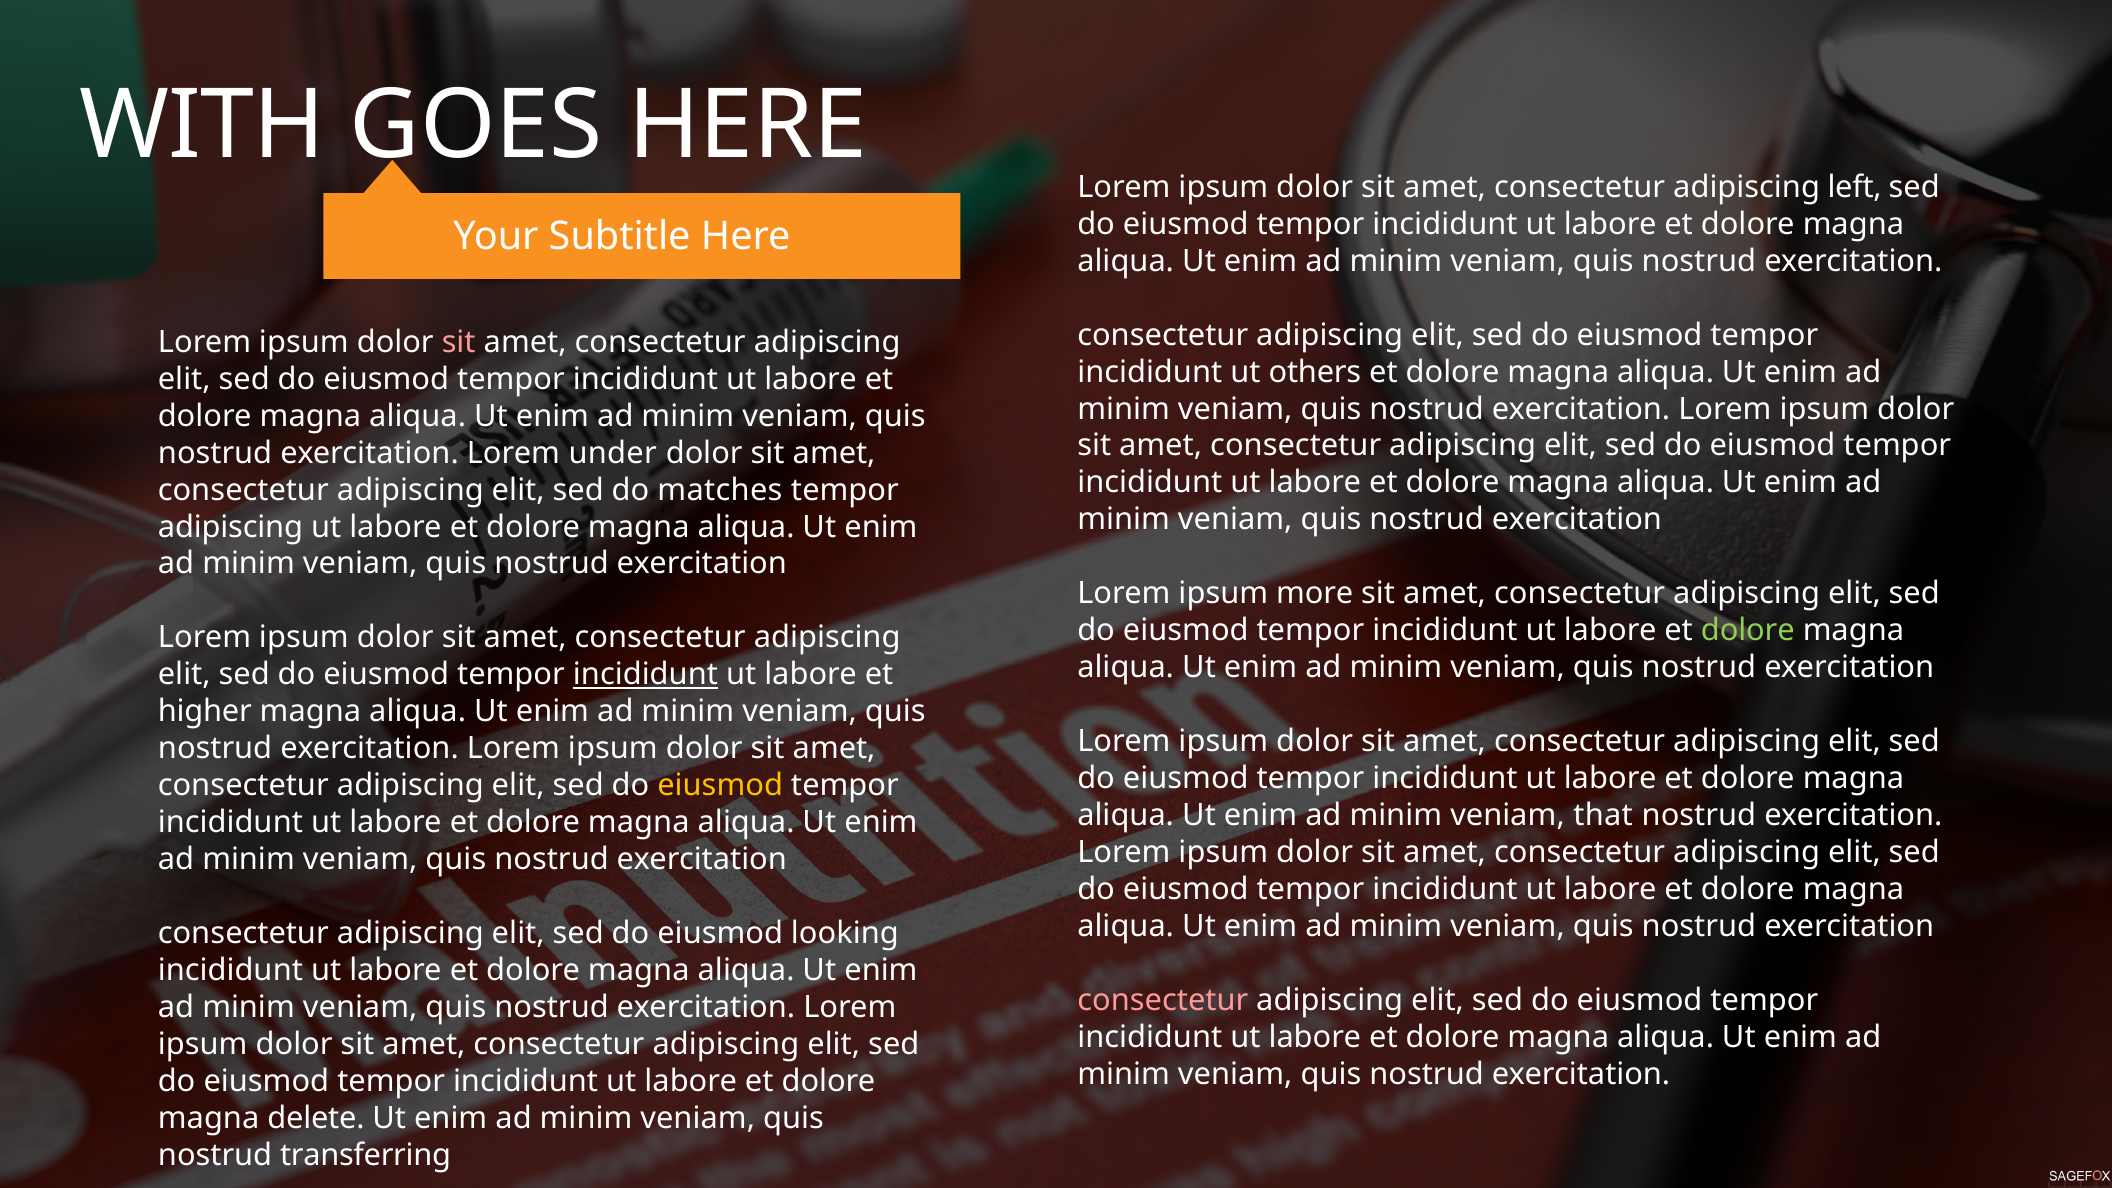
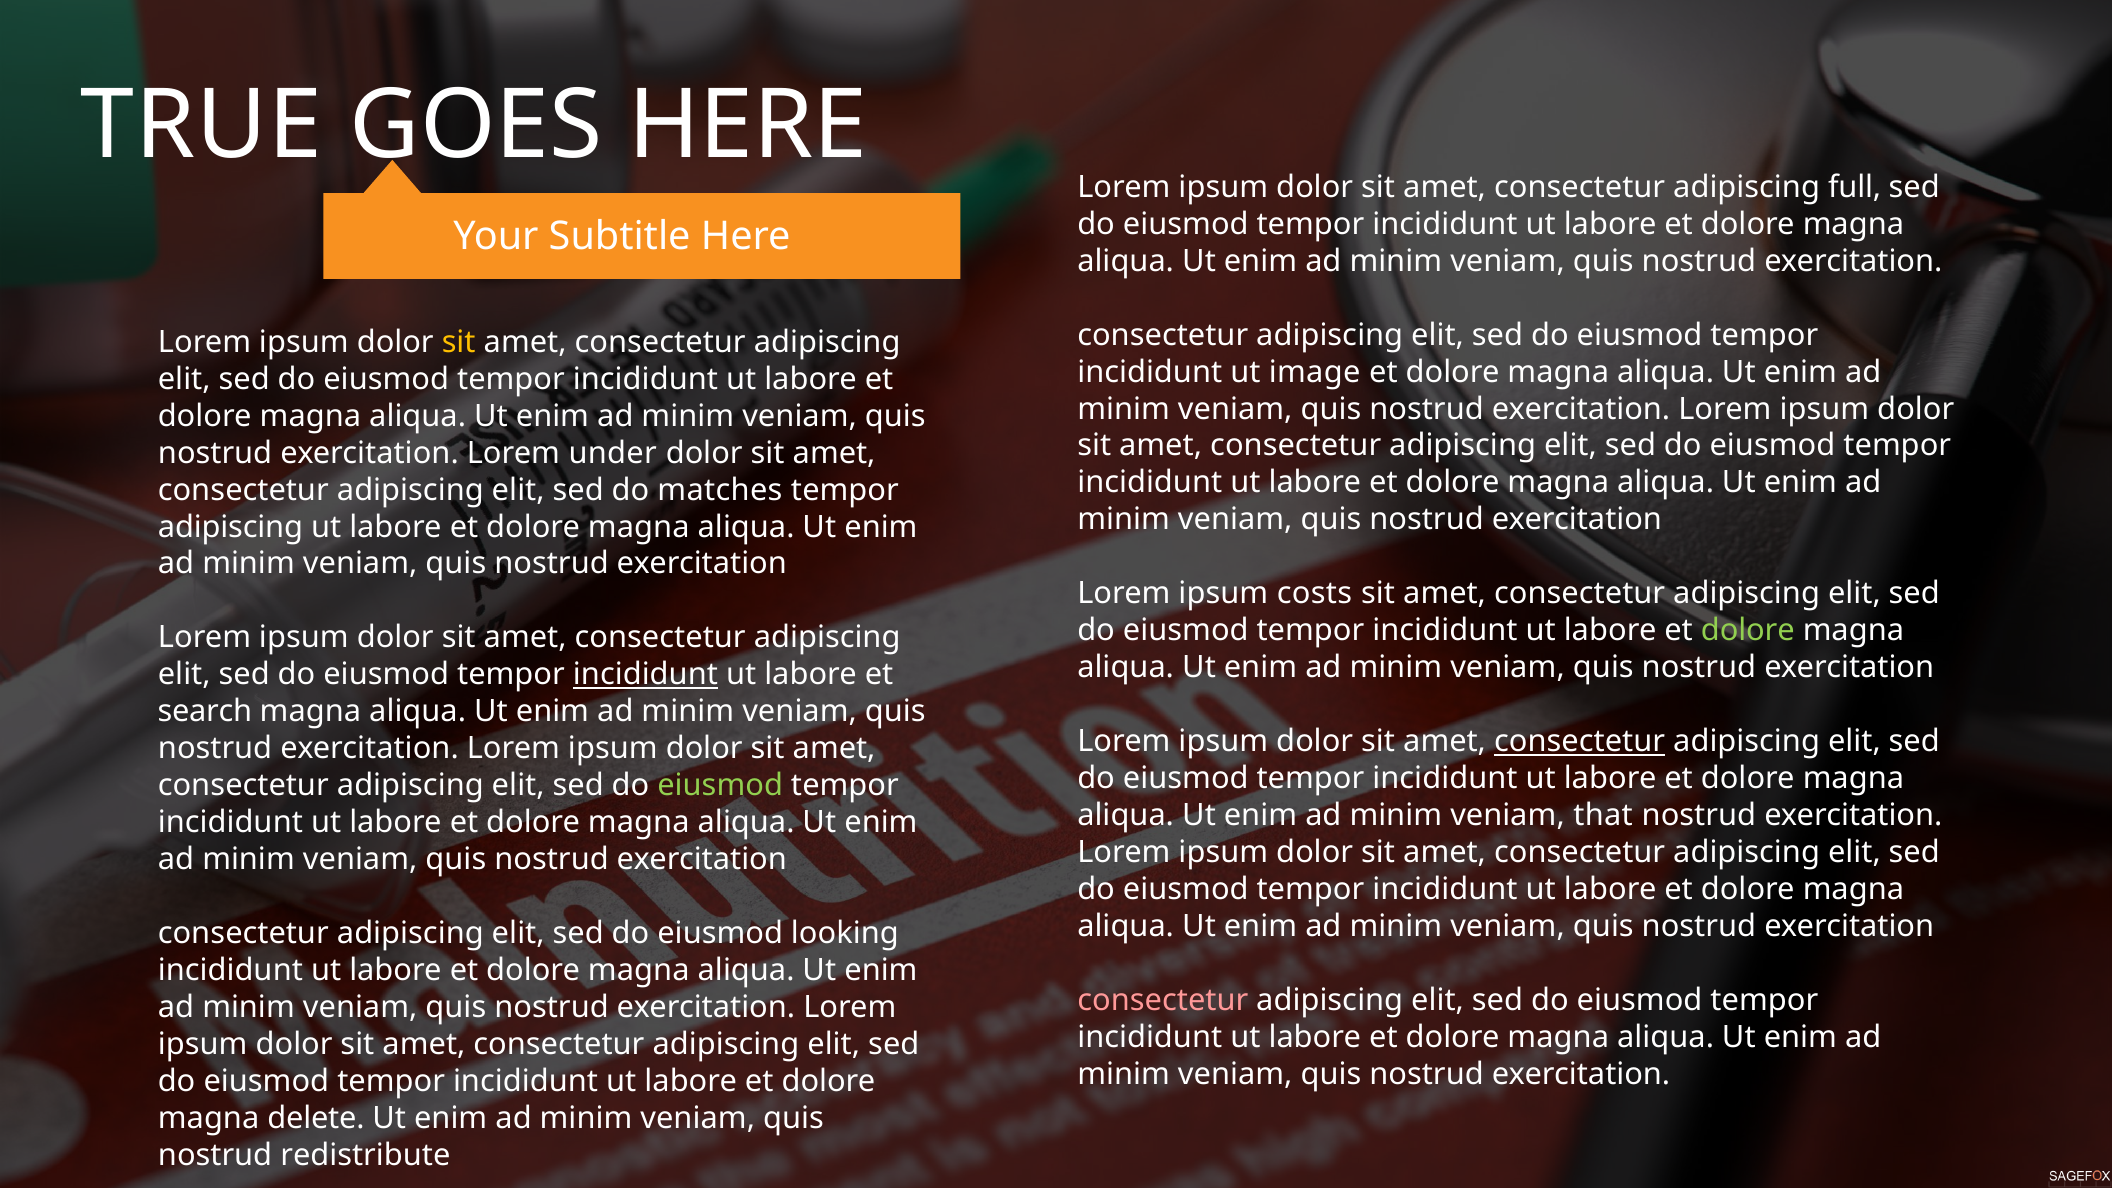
WITH: WITH -> TRUE
left: left -> full
sit at (459, 342) colour: pink -> yellow
others: others -> image
more: more -> costs
higher: higher -> search
consectetur at (1580, 742) underline: none -> present
eiusmod at (720, 786) colour: yellow -> light green
transferring: transferring -> redistribute
